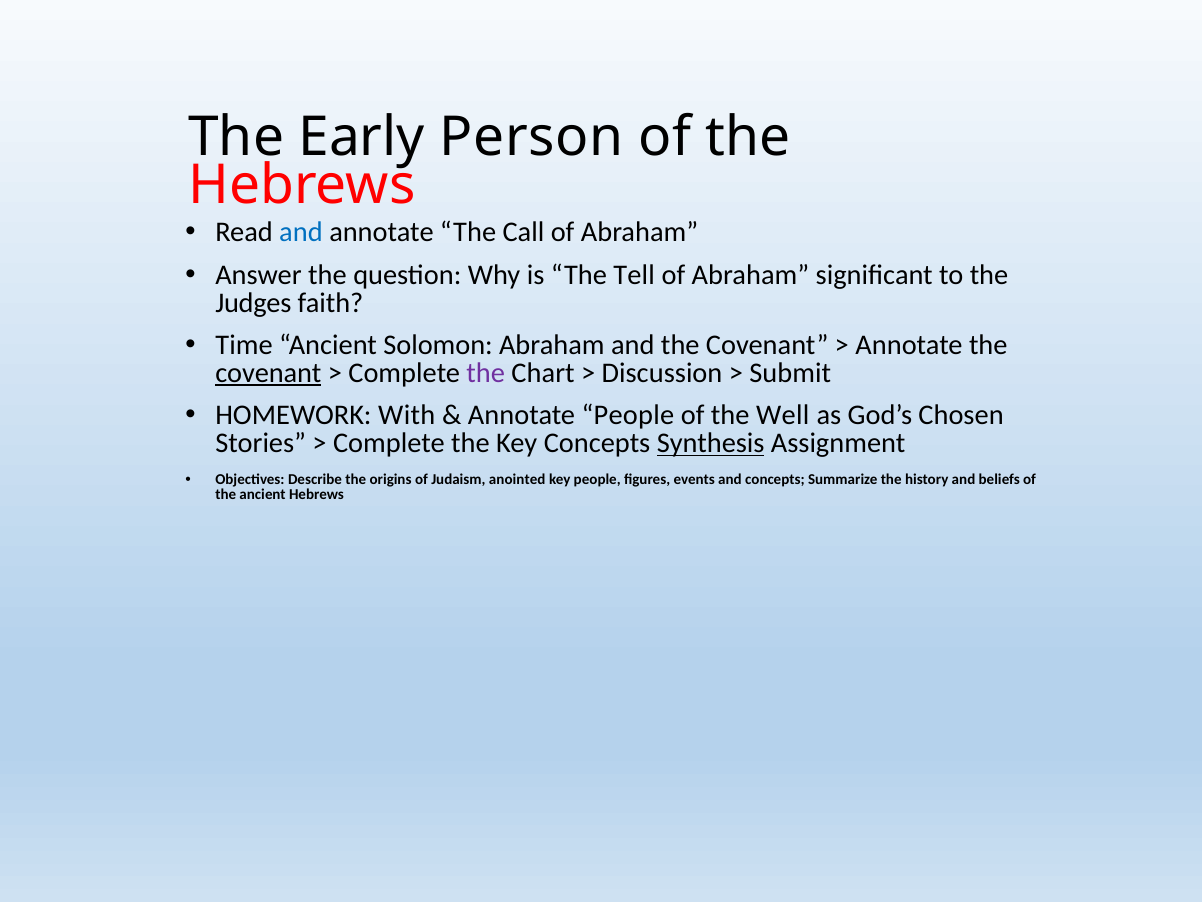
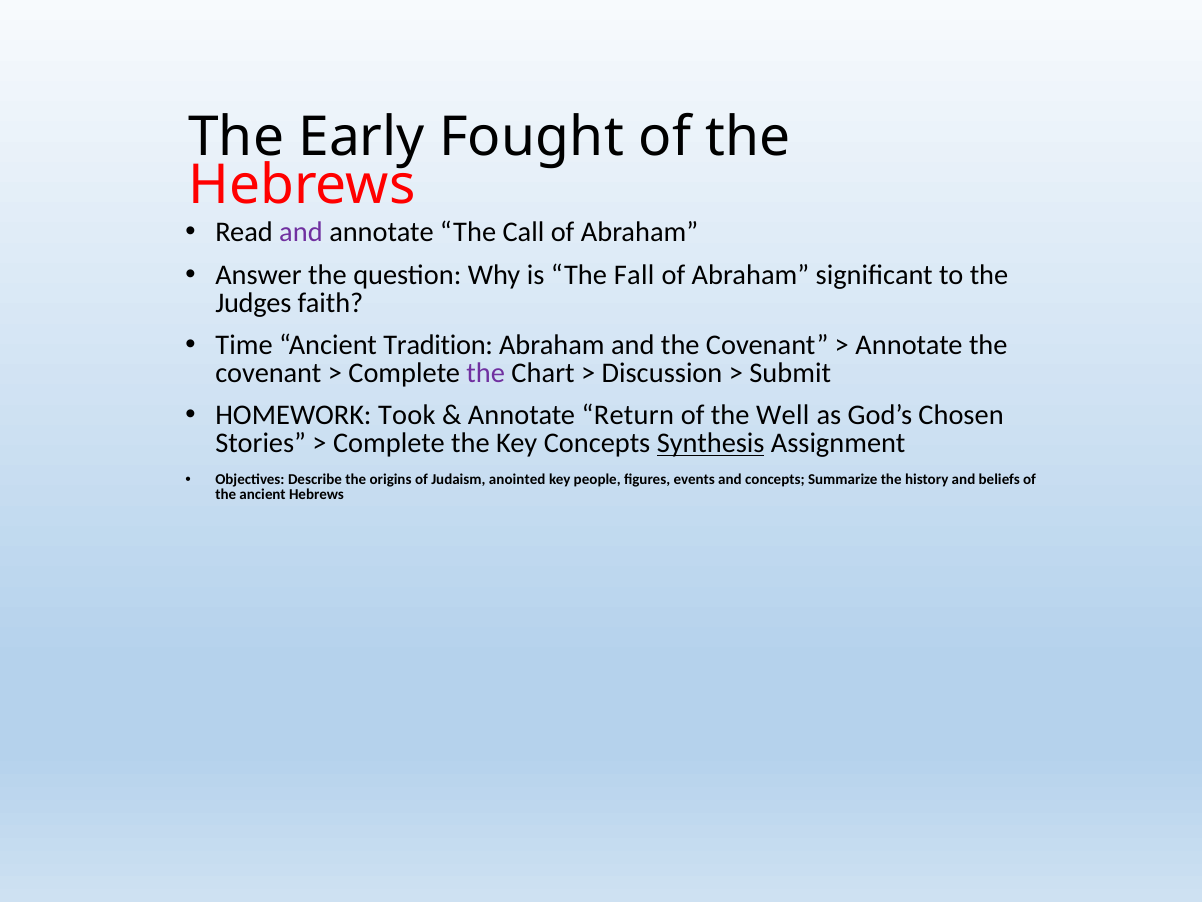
Person: Person -> Fought
and at (301, 232) colour: blue -> purple
Tell: Tell -> Fall
Solomon: Solomon -> Tradition
covenant at (268, 373) underline: present -> none
With: With -> Took
Annotate People: People -> Return
